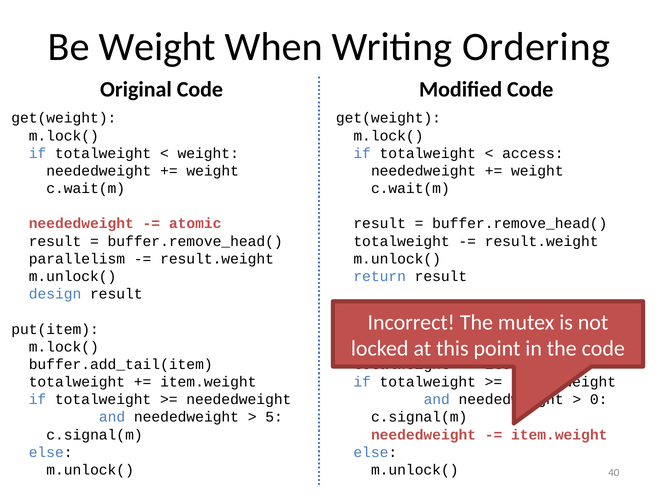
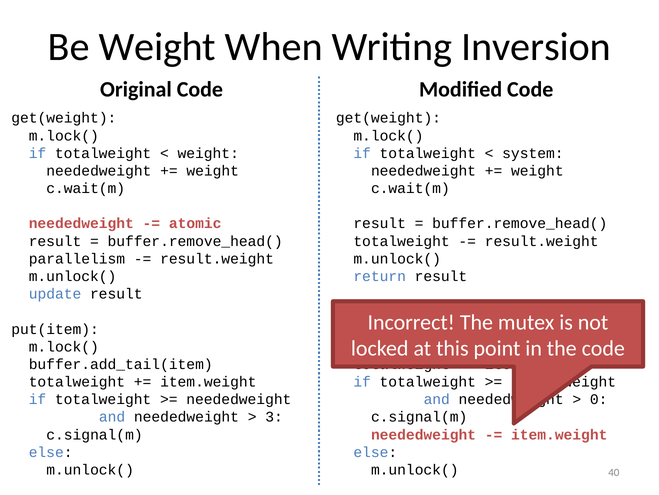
Ordering: Ordering -> Inversion
access: access -> system
design: design -> update
5: 5 -> 3
